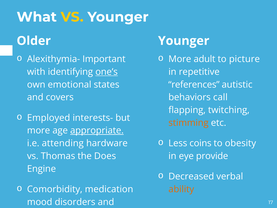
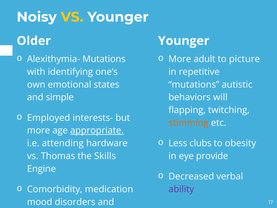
What: What -> Noisy
Alexithymia- Important: Important -> Mutations
one’s underline: present -> none
references at (194, 84): references -> mutations
covers: covers -> simple
call: call -> will
coins: coins -> clubs
Does: Does -> Skills
ability colour: orange -> purple
